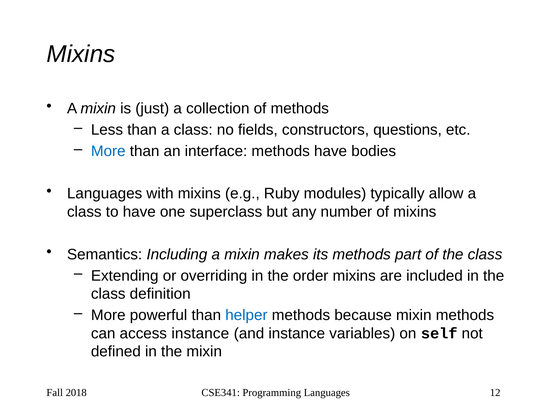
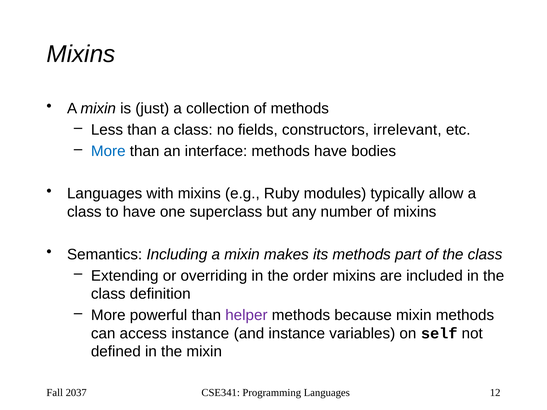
questions: questions -> irrelevant
helper colour: blue -> purple
2018: 2018 -> 2037
